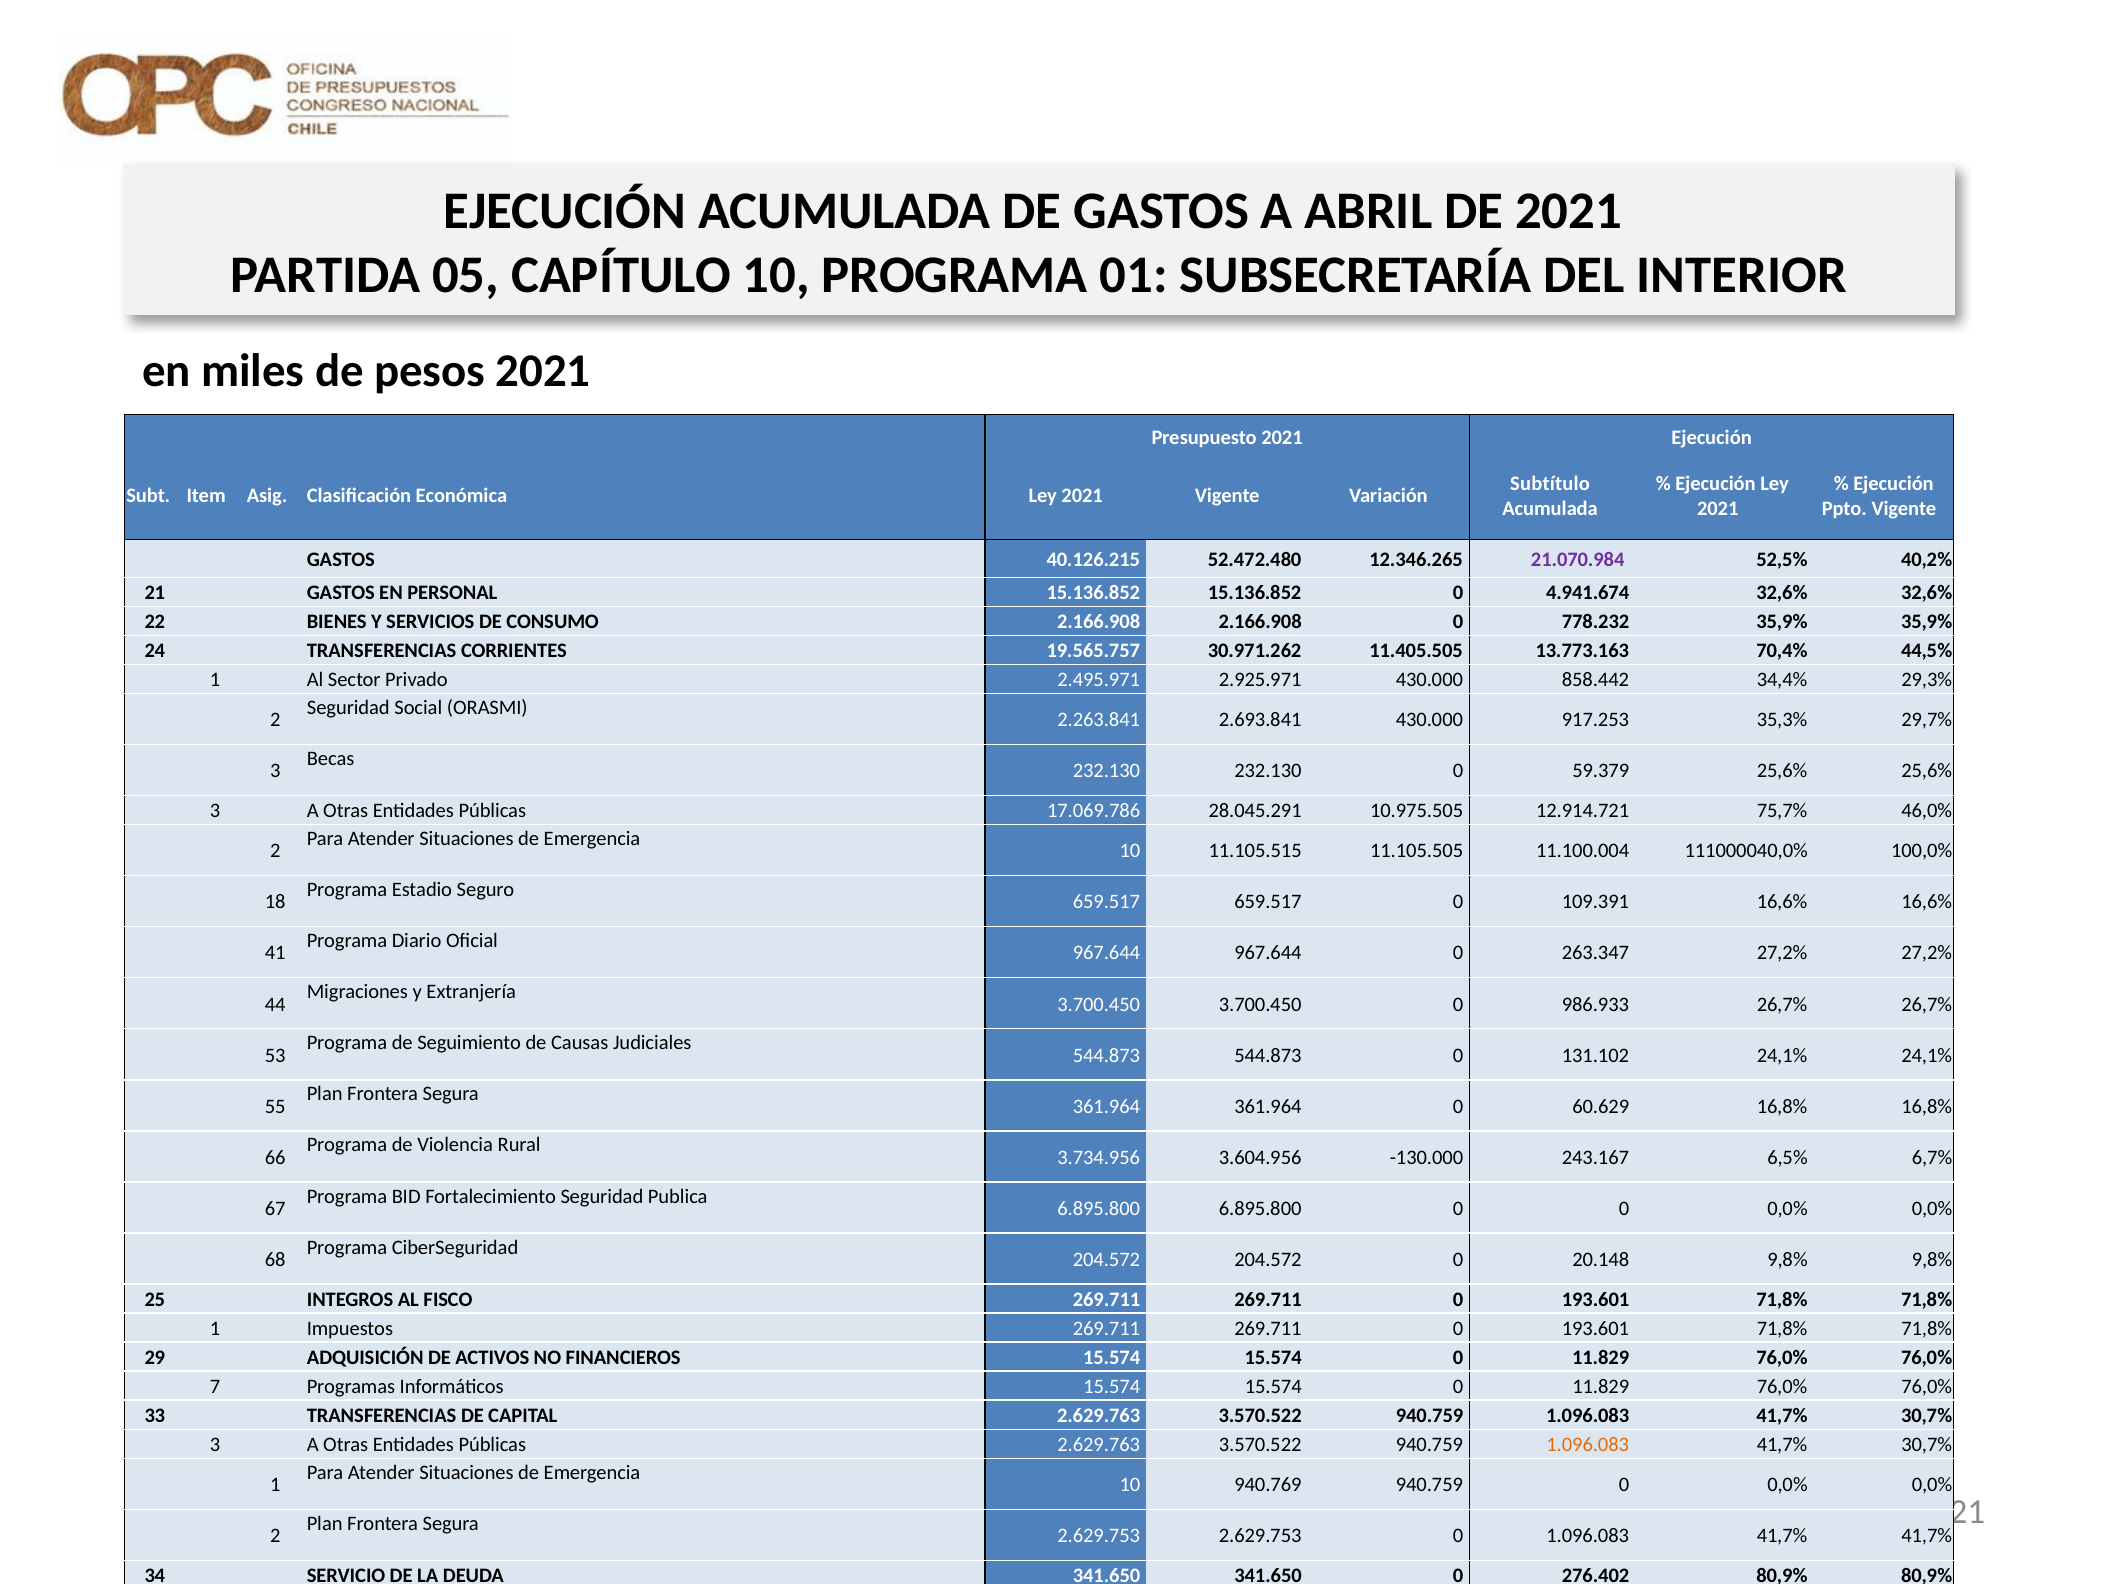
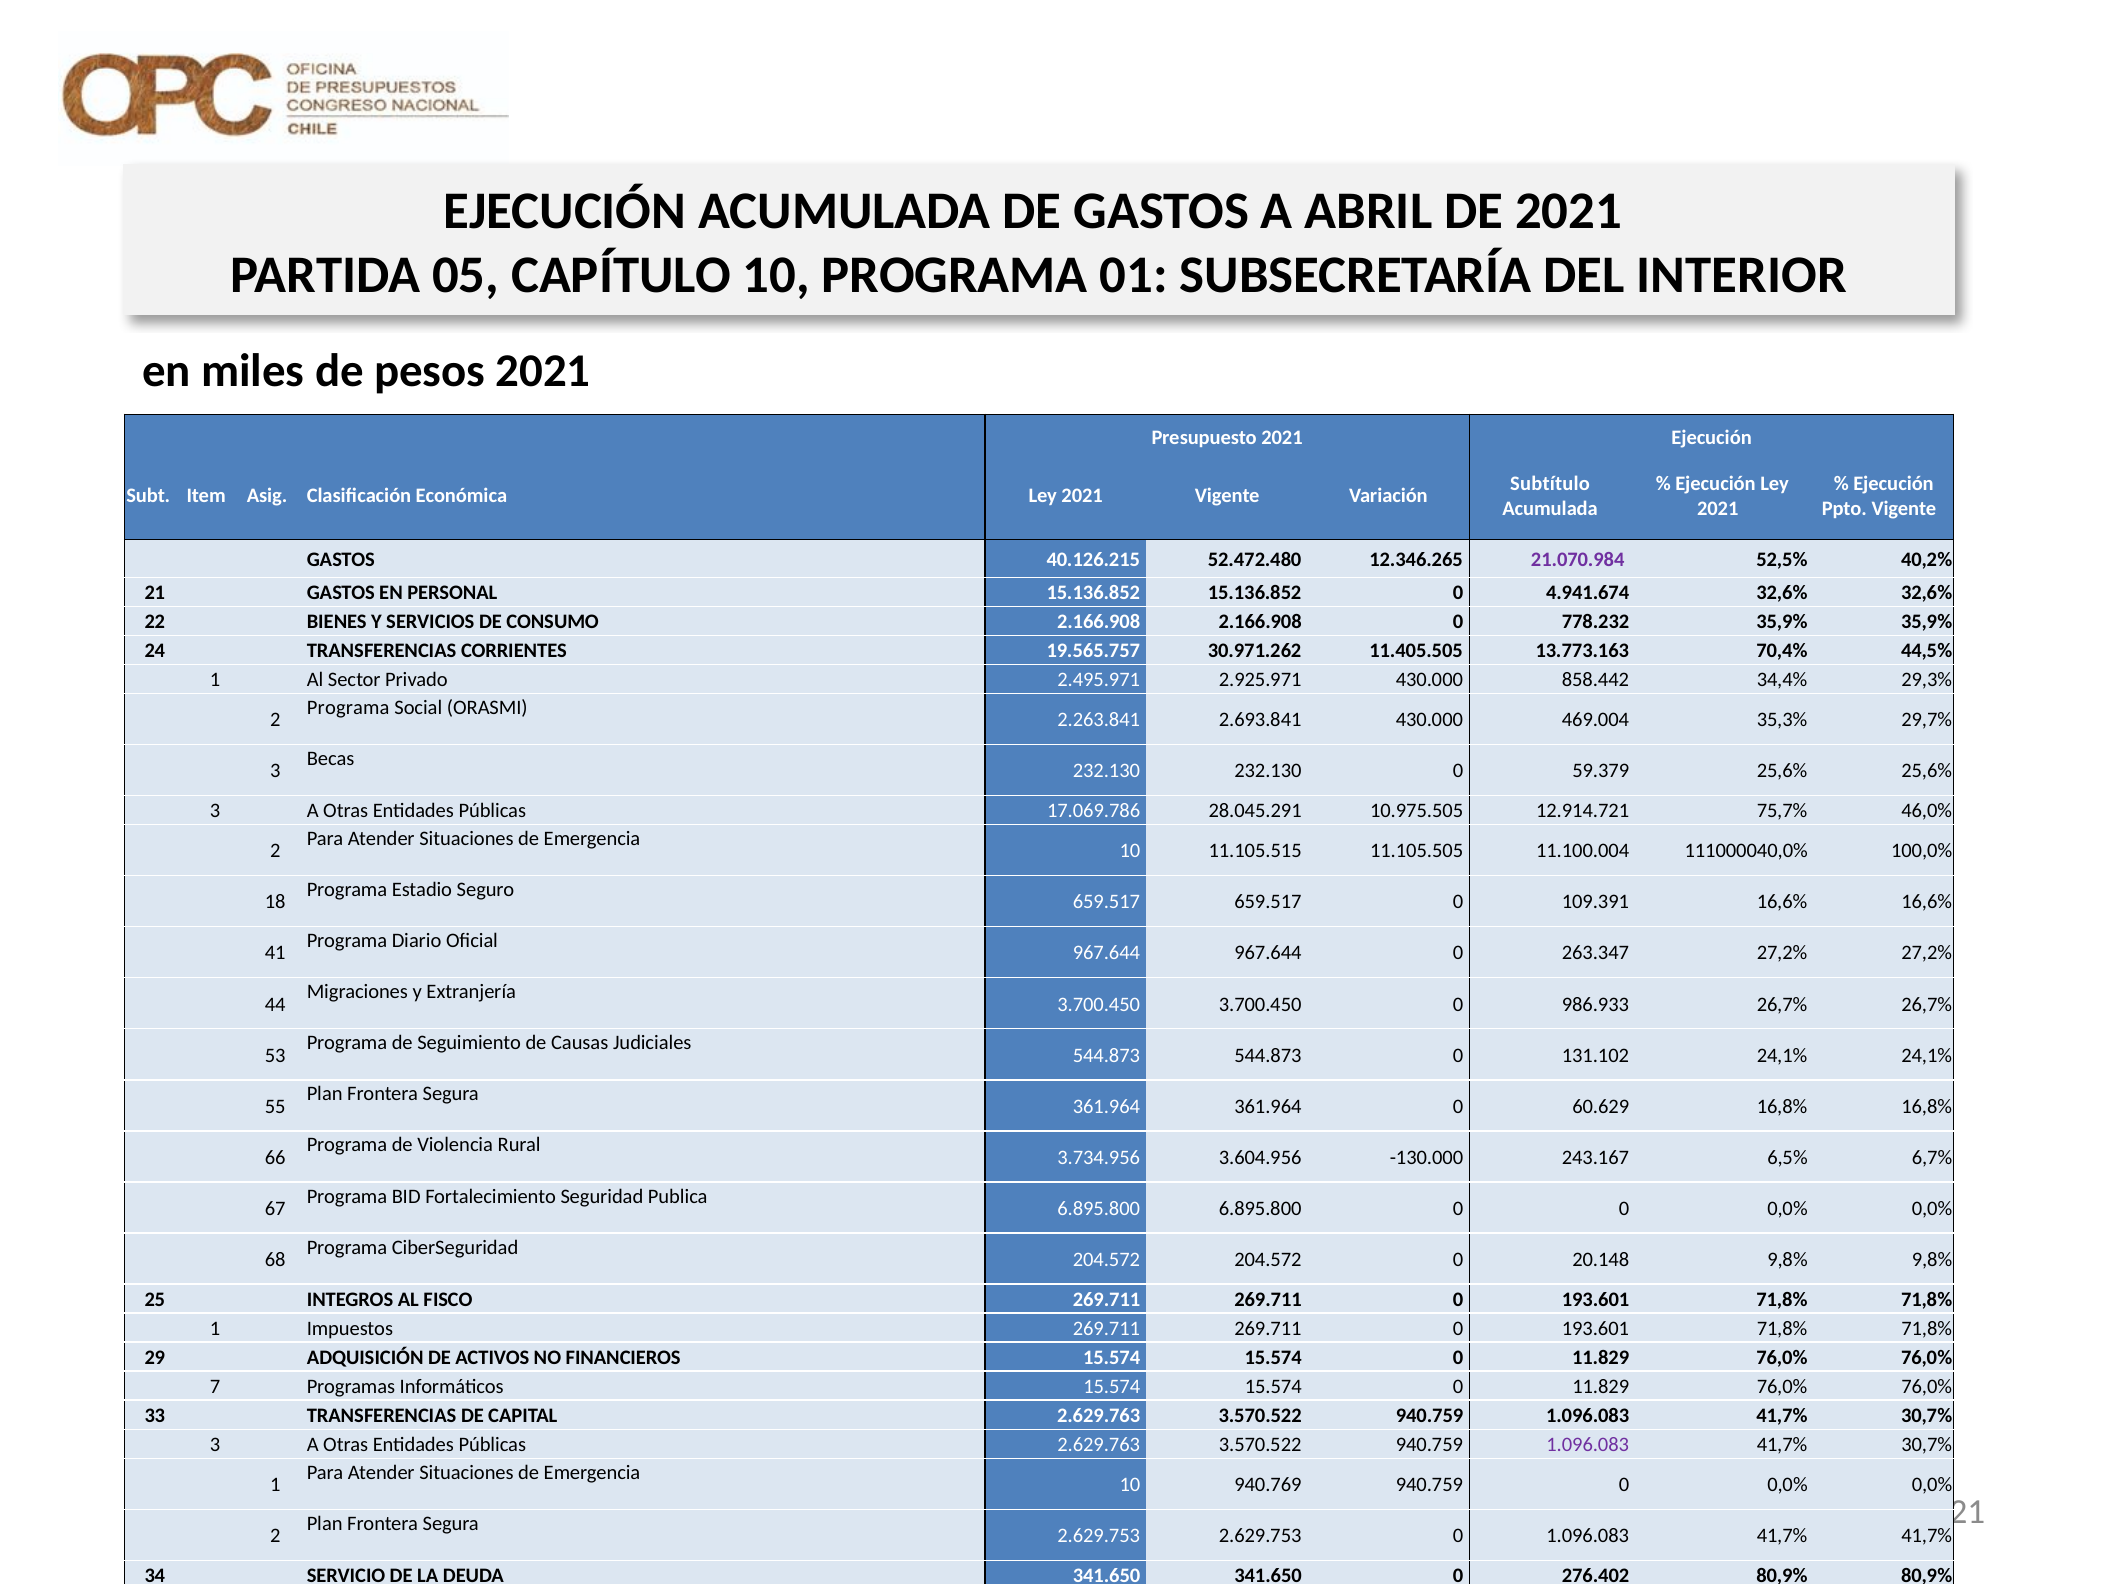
Seguridad at (348, 708): Seguridad -> Programa
917.253: 917.253 -> 469.004
1.096.083 at (1588, 1445) colour: orange -> purple
